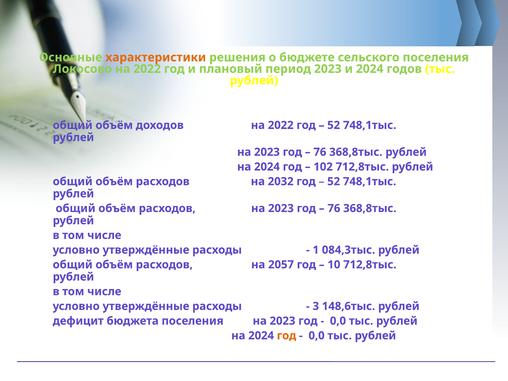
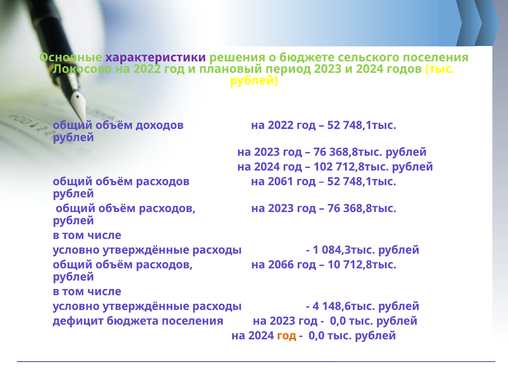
характеристики colour: orange -> purple
2032: 2032 -> 2061
2057: 2057 -> 2066
3: 3 -> 4
